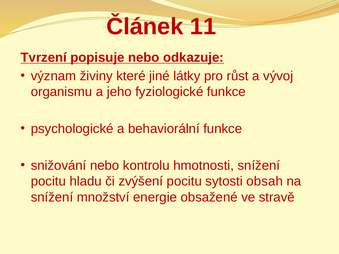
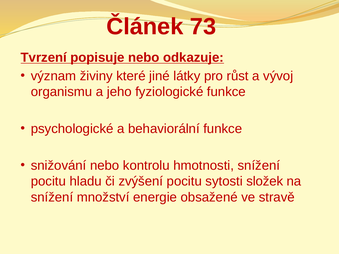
11: 11 -> 73
obsah: obsah -> složek
